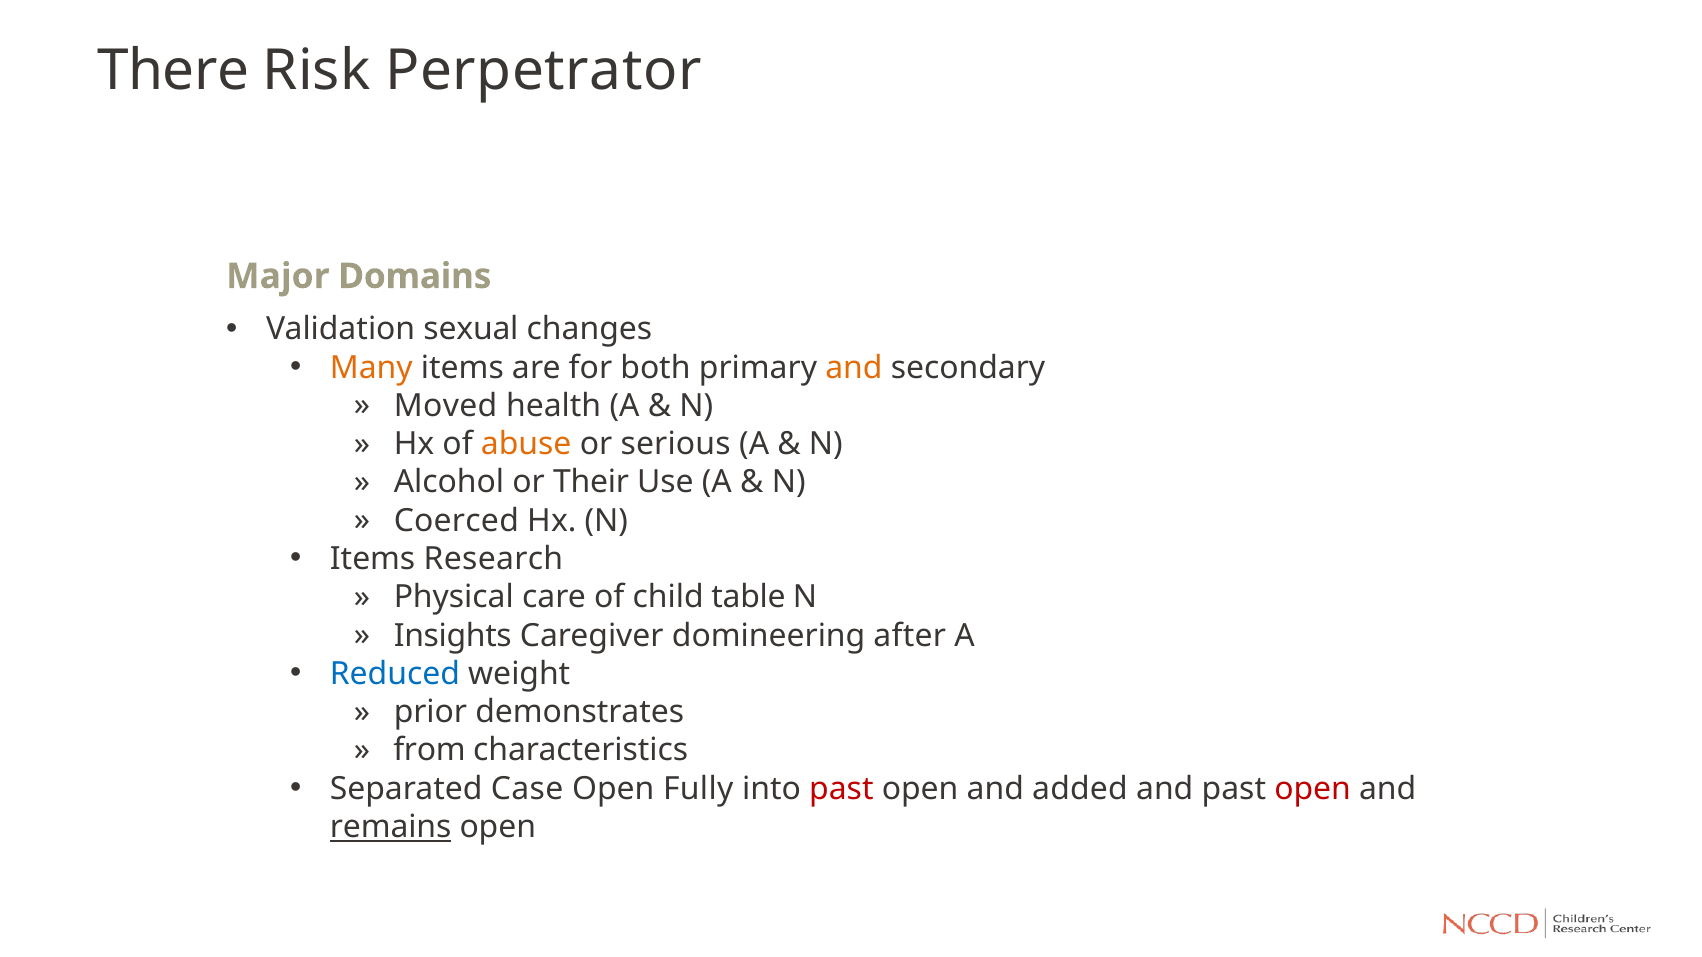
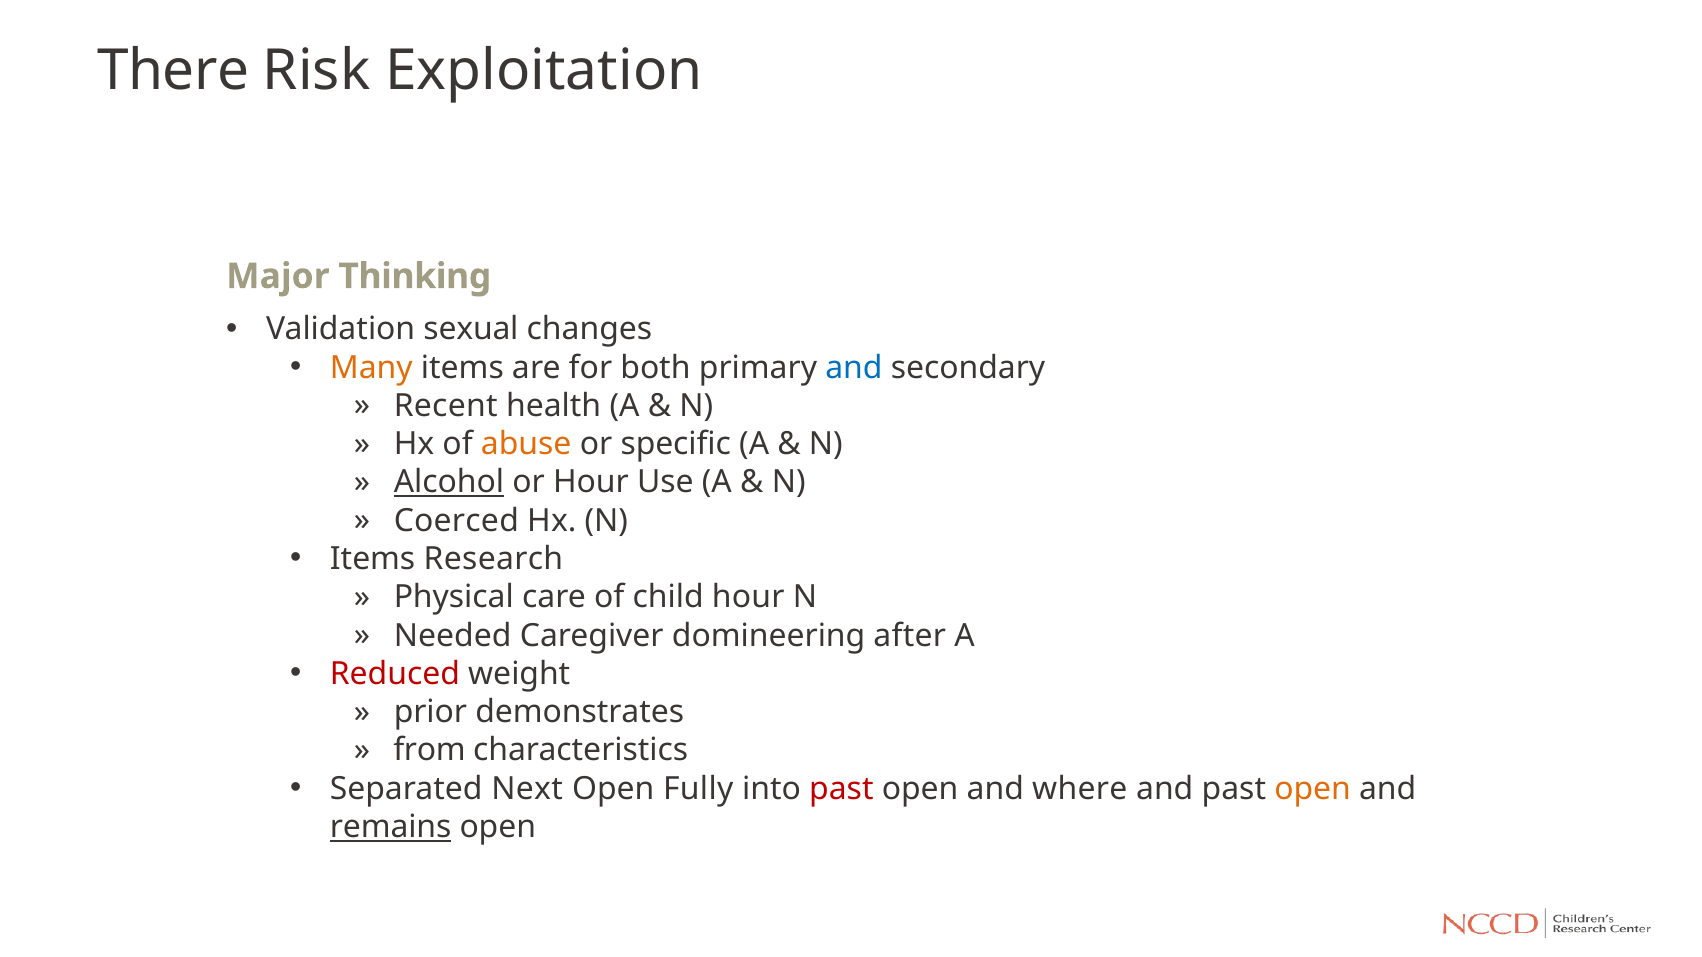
Perpetrator: Perpetrator -> Exploitation
Domains: Domains -> Thinking
and at (854, 368) colour: orange -> blue
Moved: Moved -> Recent
serious: serious -> specific
Alcohol underline: none -> present
or Their: Their -> Hour
child table: table -> hour
Insights: Insights -> Needed
Reduced colour: blue -> red
Case: Case -> Next
added: added -> where
open at (1313, 789) colour: red -> orange
